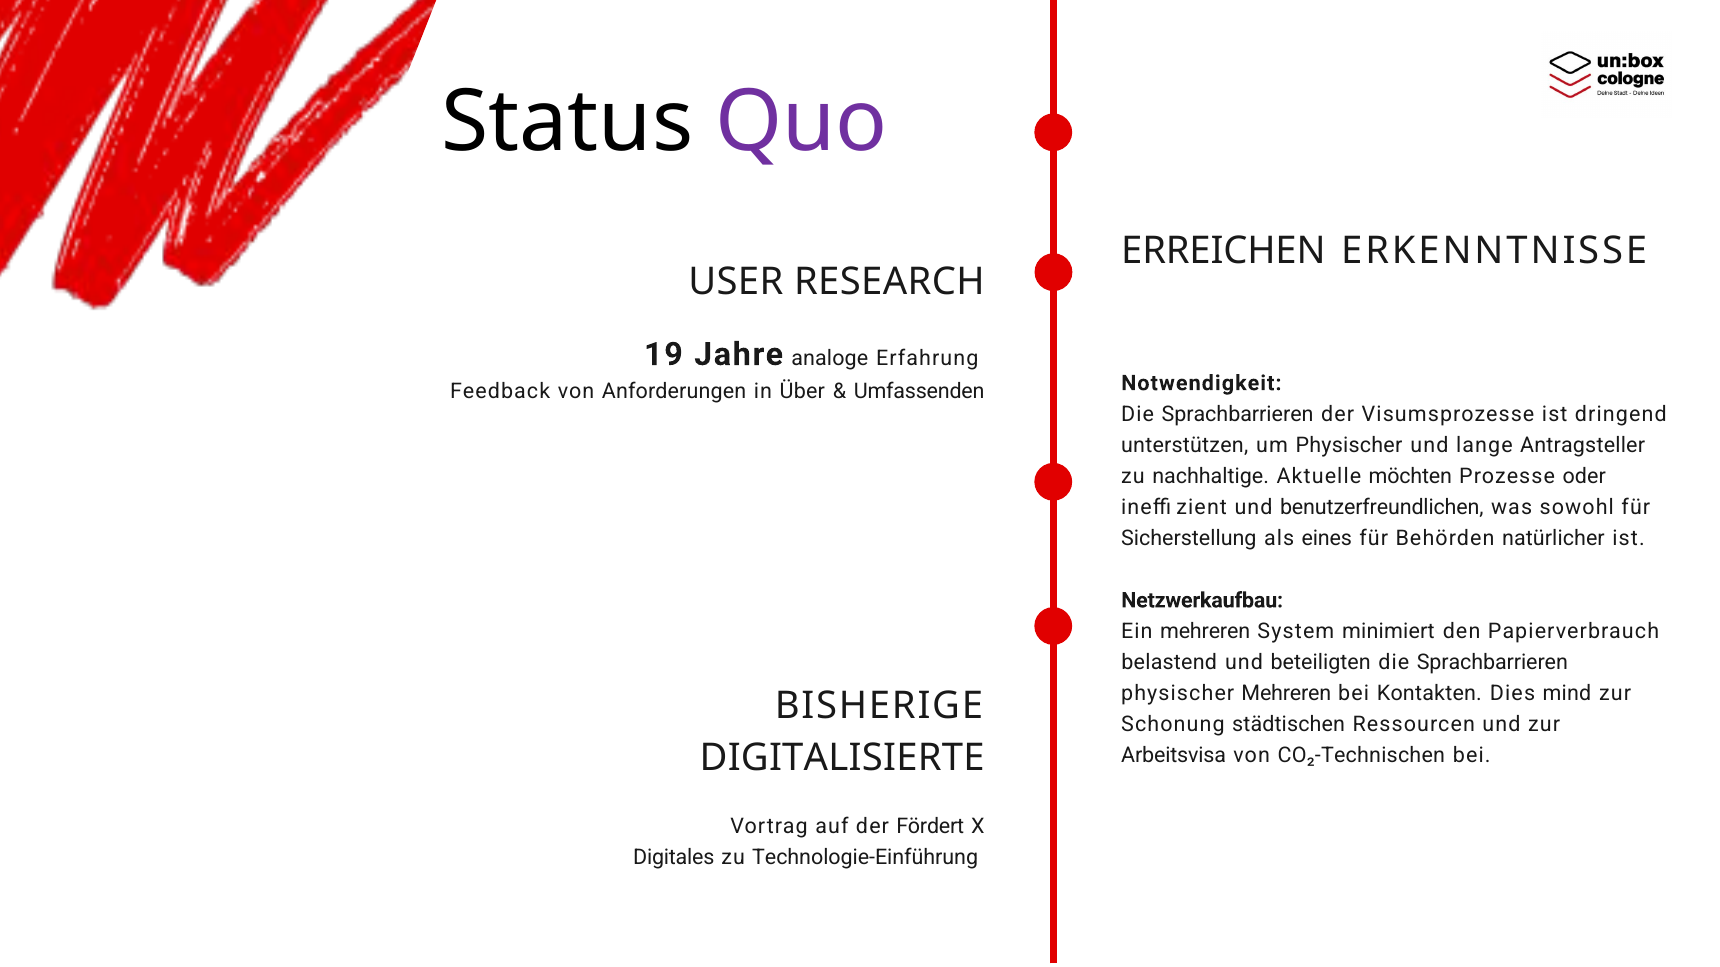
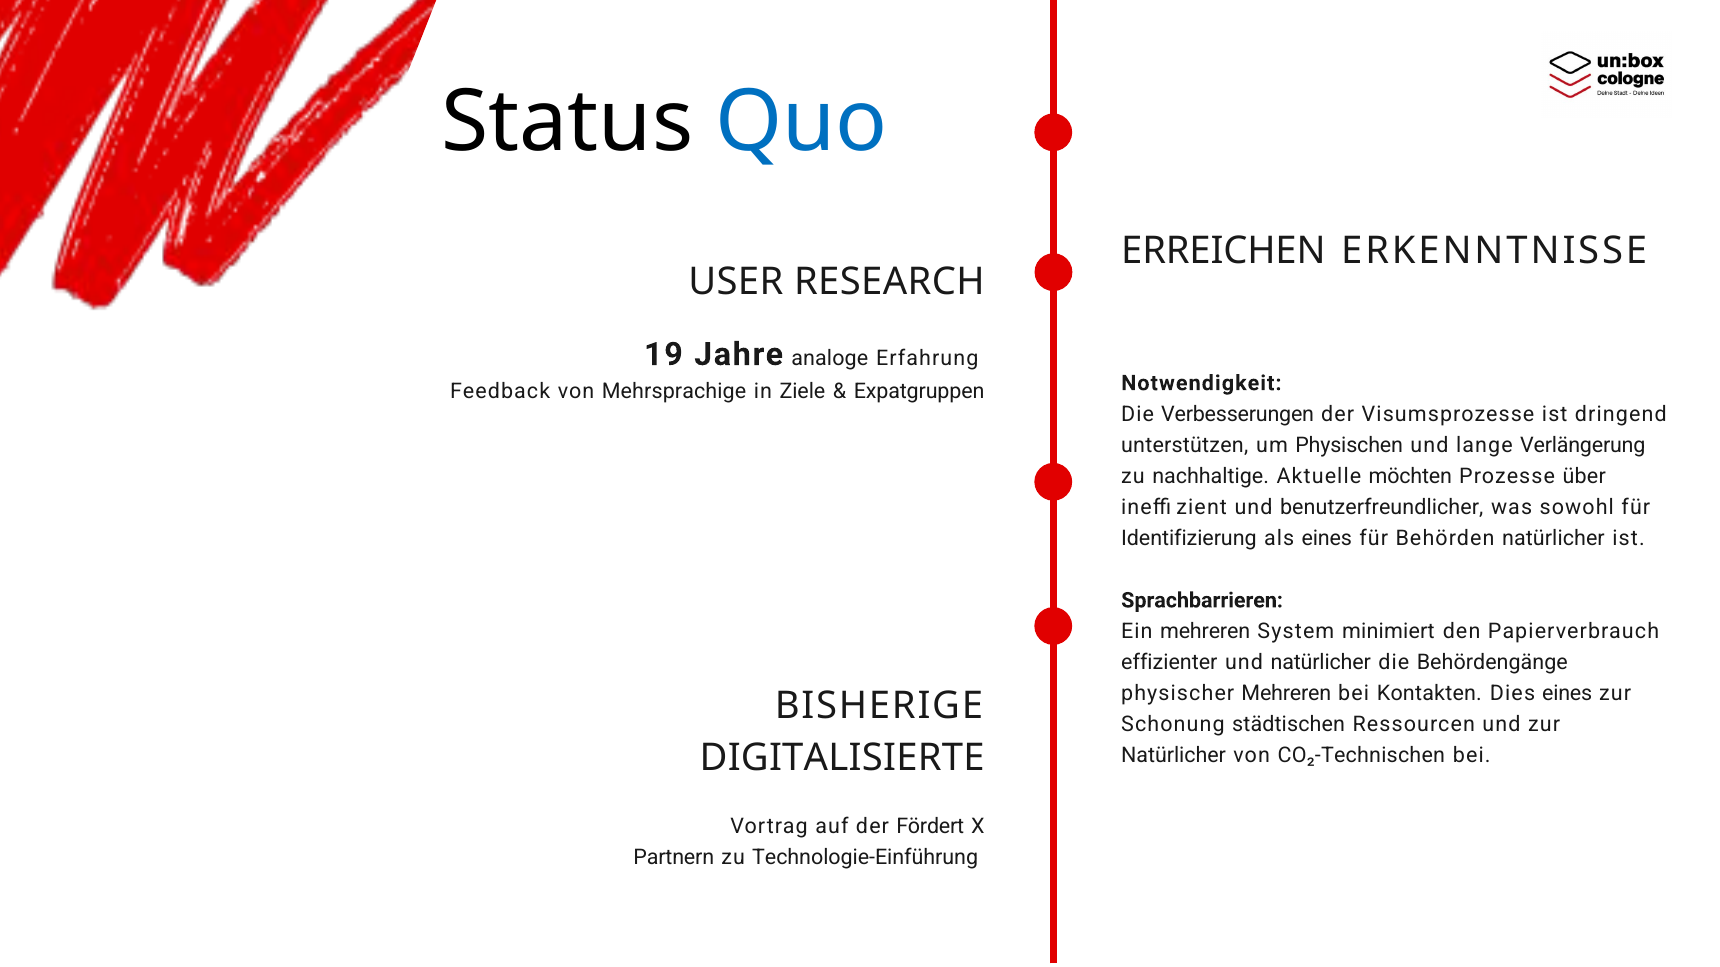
Quo colour: purple -> blue
Anforderungen: Anforderungen -> Mehrsprachige
Über: Über -> Ziele
Umfassenden: Umfassenden -> Expatgruppen
Sprachbarrieren at (1238, 414): Sprachbarrieren -> Verbesserungen
um Physischer: Physischer -> Physischen
Antragsteller: Antragsteller -> Verlängerung
oder: oder -> über
benutzerfreundlichen: benutzerfreundlichen -> benutzerfreundlicher
Sicherstellung: Sicherstellung -> Identifizierung
Netzwerkaufbau: Netzwerkaufbau -> Sprachbarrieren
belastend: belastend -> effizienter
und beteiligten: beteiligten -> natürlicher
Sprachbarrieren at (1492, 663): Sprachbarrieren -> Behördengänge
Dies mind: mind -> eines
Arbeitsvisa at (1174, 756): Arbeitsvisa -> Natürlicher
Digitales: Digitales -> Partnern
